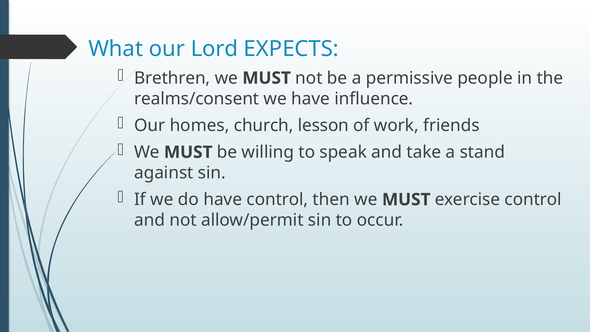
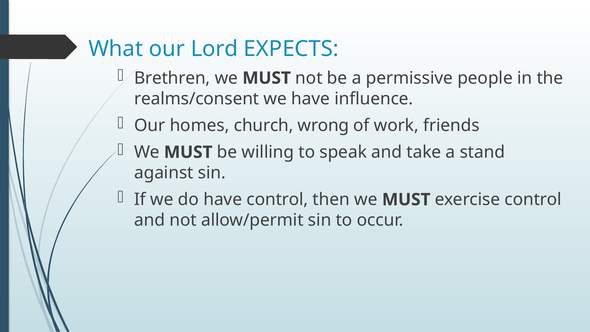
lesson: lesson -> wrong
